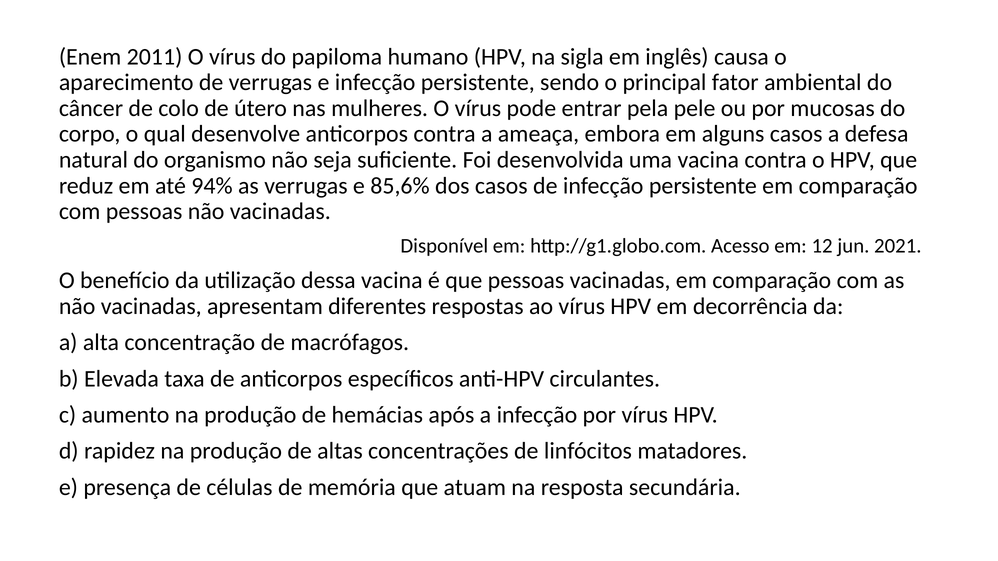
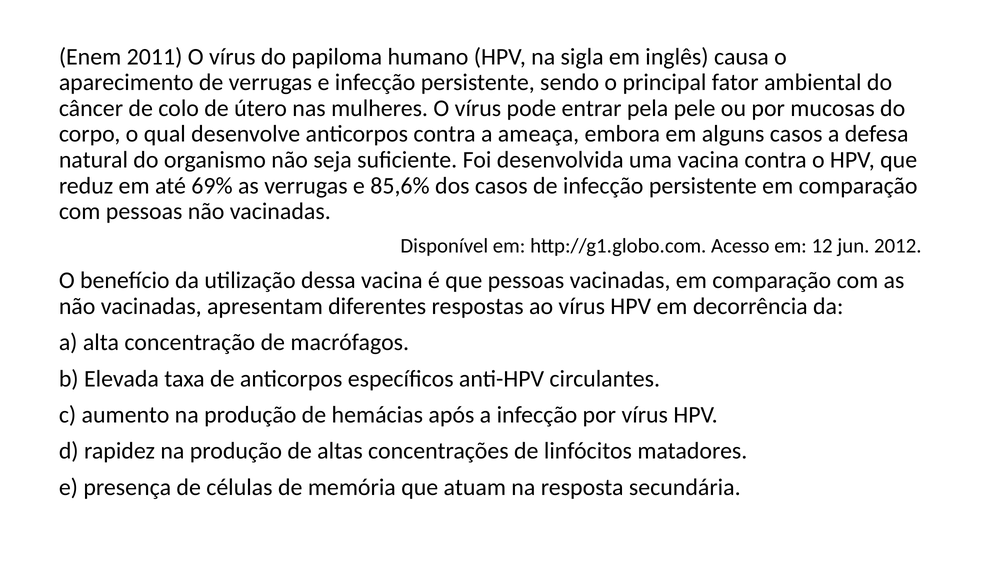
94%: 94% -> 69%
2021: 2021 -> 2012
